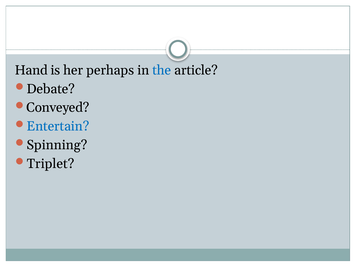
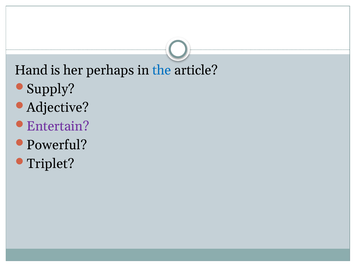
Debate: Debate -> Supply
Conveyed: Conveyed -> Adjective
Entertain colour: blue -> purple
Spinning: Spinning -> Powerful
